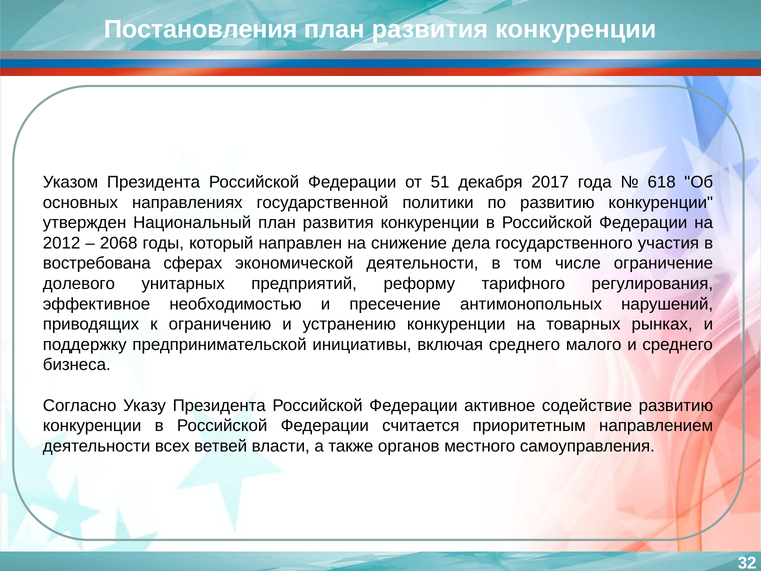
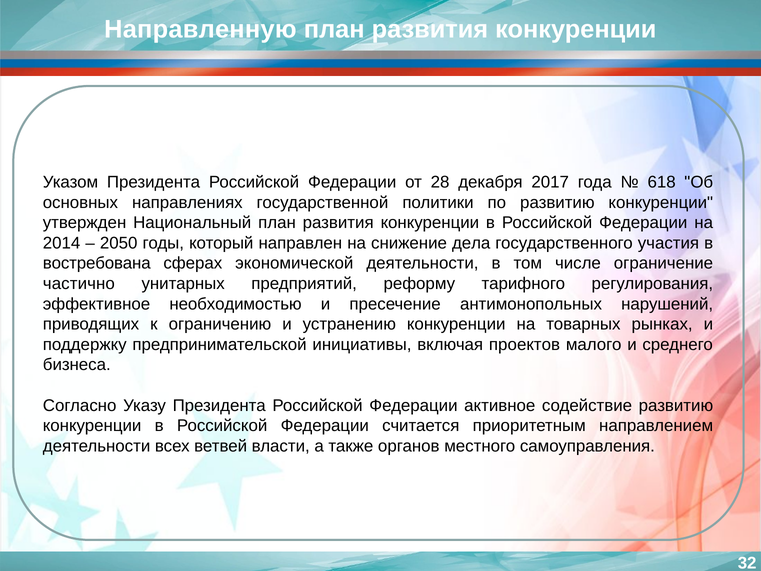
Постановления: Постановления -> Направленную
51: 51 -> 28
2012: 2012 -> 2014
2068: 2068 -> 2050
долевого: долевого -> частично
включая среднего: среднего -> проектов
